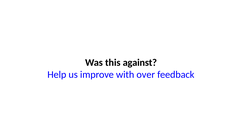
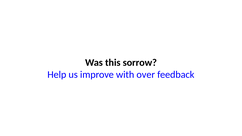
against: against -> sorrow
